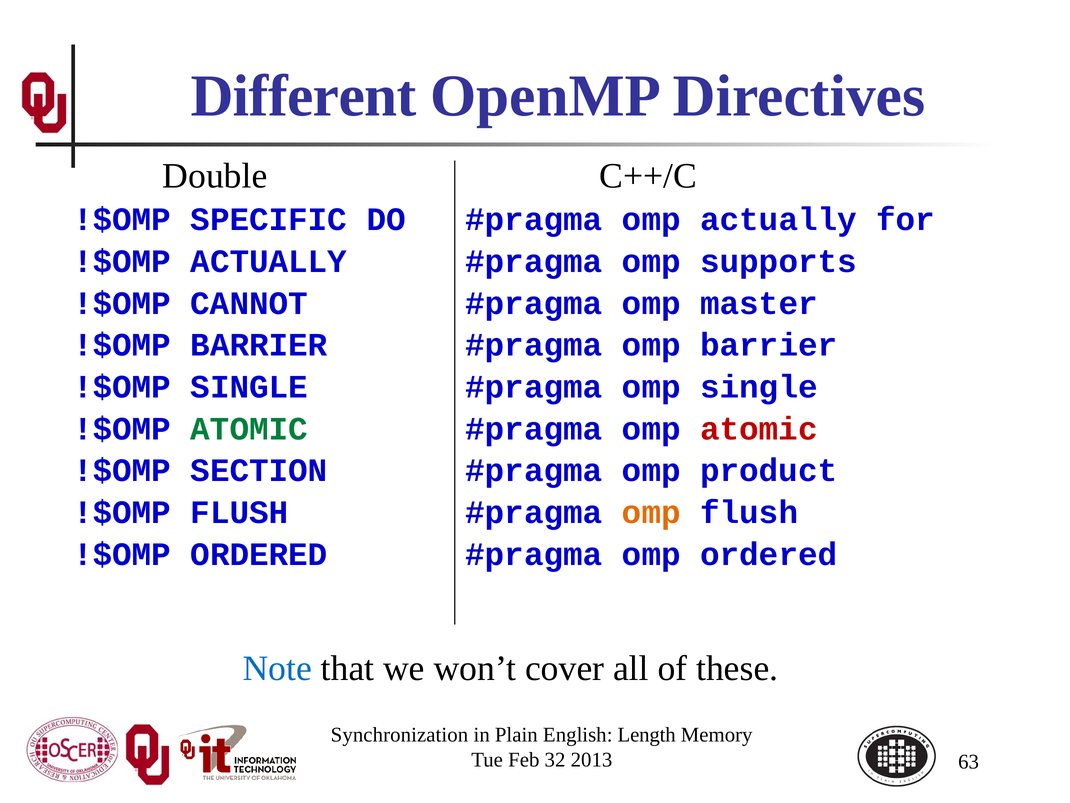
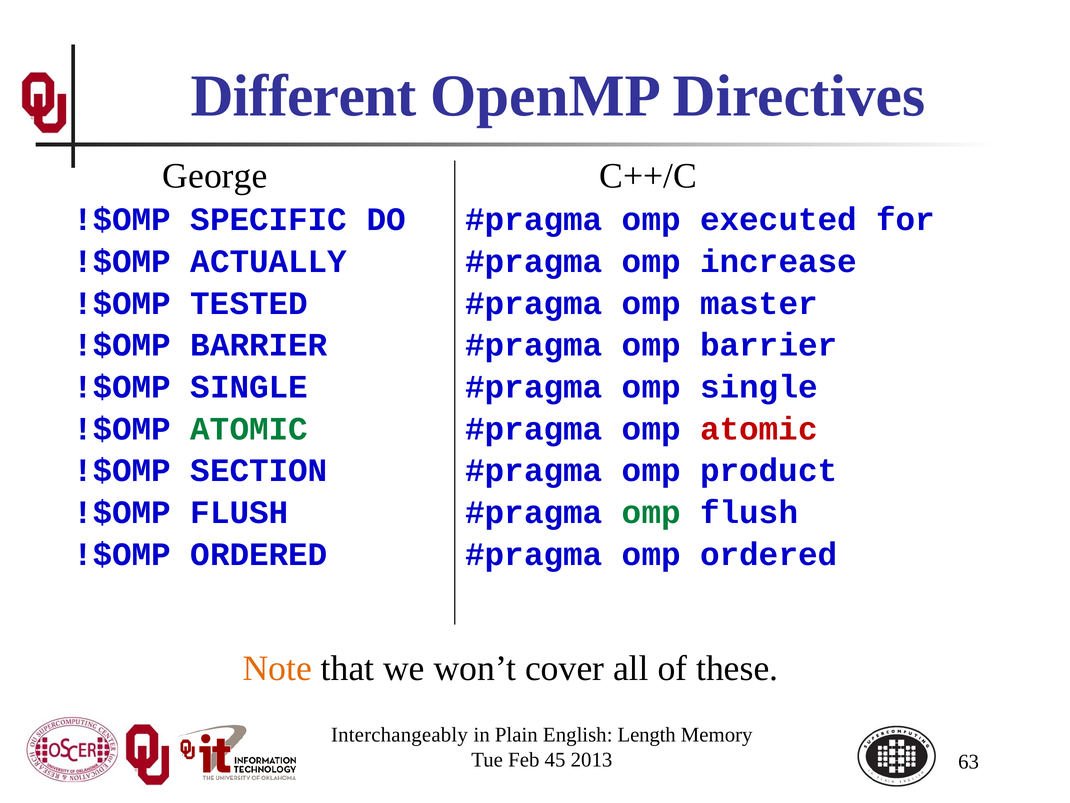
Double: Double -> George
omp actually: actually -> executed
supports: supports -> increase
CANNOT: CANNOT -> TESTED
omp at (651, 512) colour: orange -> green
Note colour: blue -> orange
Synchronization: Synchronization -> Interchangeably
32: 32 -> 45
